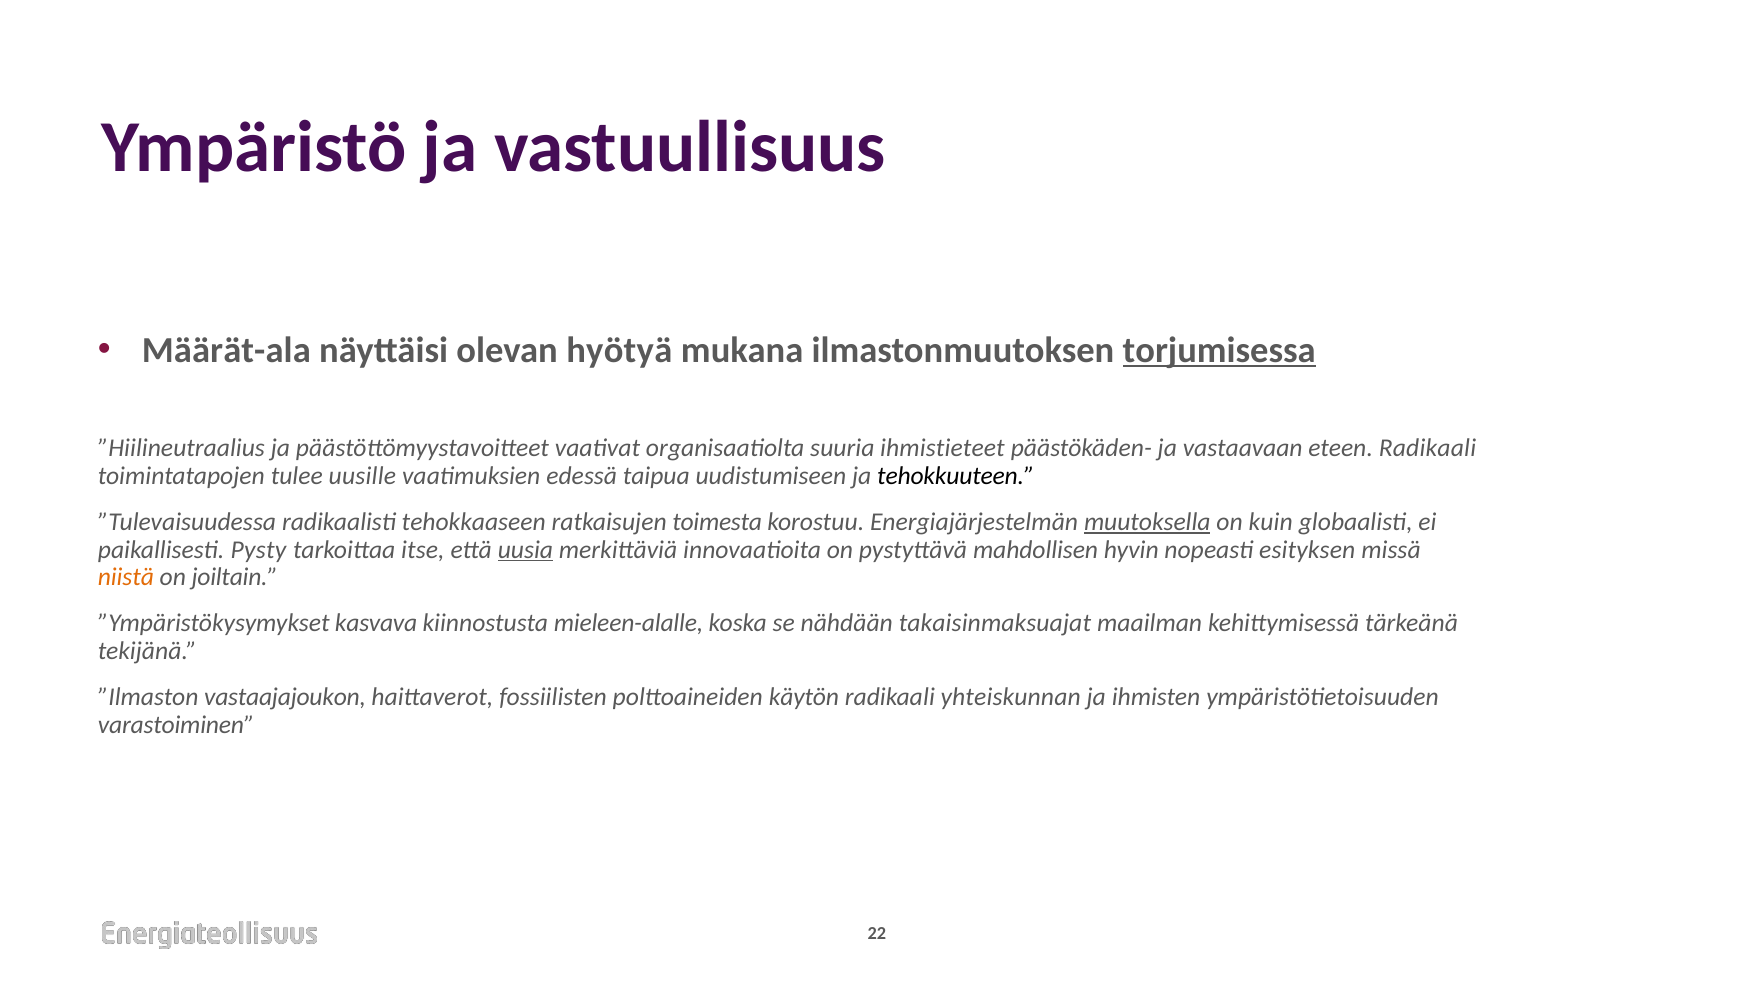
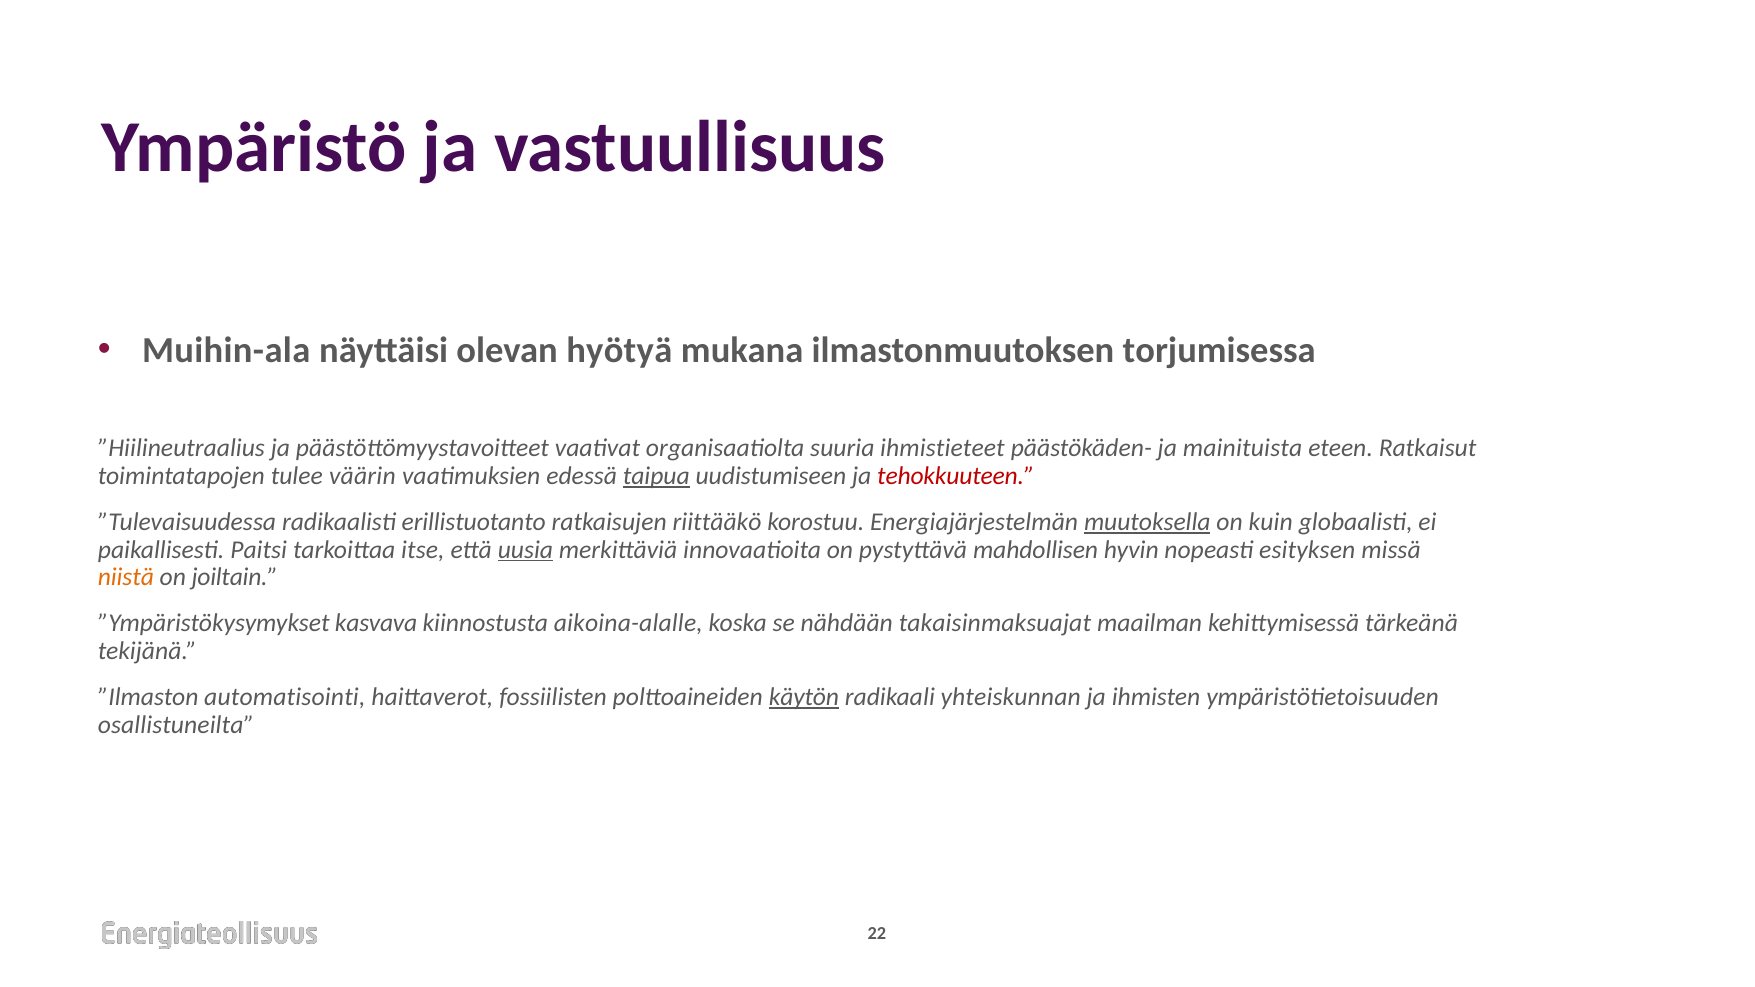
Määrät-ala: Määrät-ala -> Muihin-ala
torjumisessa underline: present -> none
vastaavaan: vastaavaan -> mainituista
eteen Radikaali: Radikaali -> Ratkaisut
uusille: uusille -> väärin
taipua underline: none -> present
tehokkuuteen colour: black -> red
tehokkaaseen: tehokkaaseen -> erillistuotanto
toimesta: toimesta -> riittääkö
Pysty: Pysty -> Paitsi
mieleen-alalle: mieleen-alalle -> aikoina-alalle
vastaajajoukon: vastaajajoukon -> automatisointi
käytön underline: none -> present
varastoiminen: varastoiminen -> osallistuneilta
